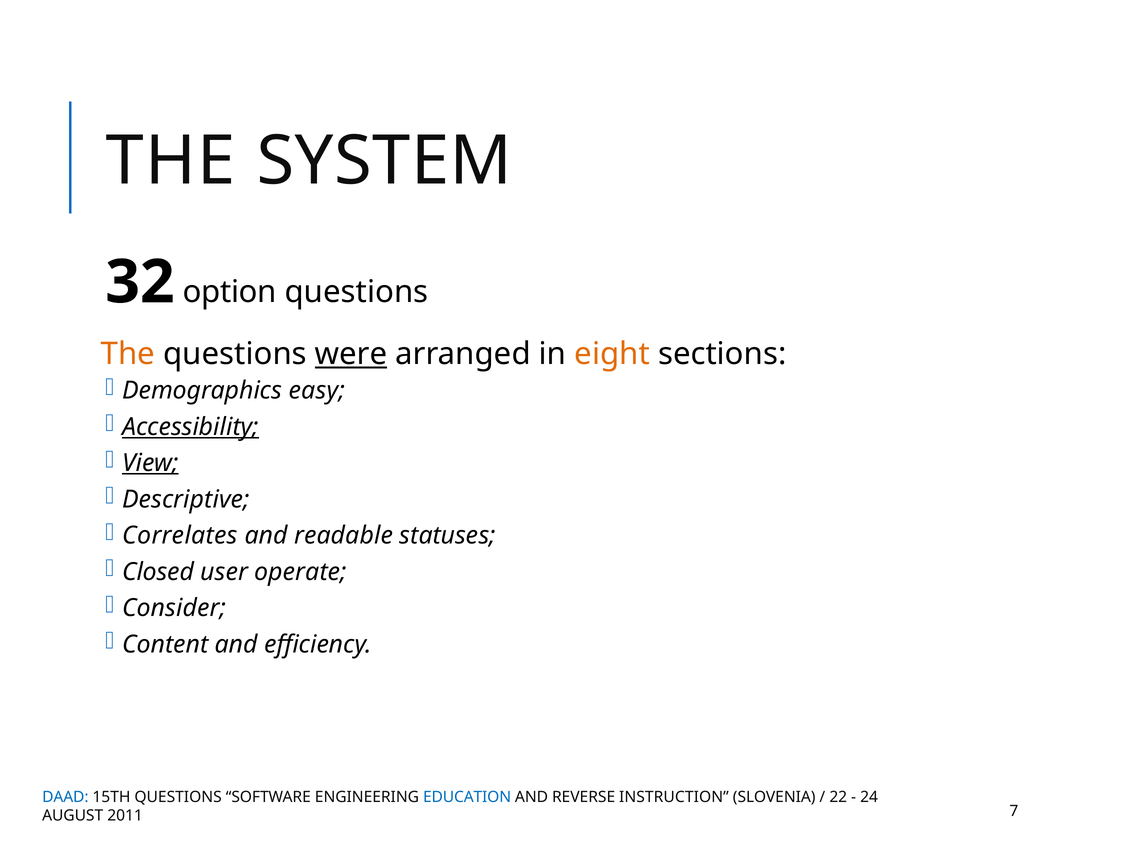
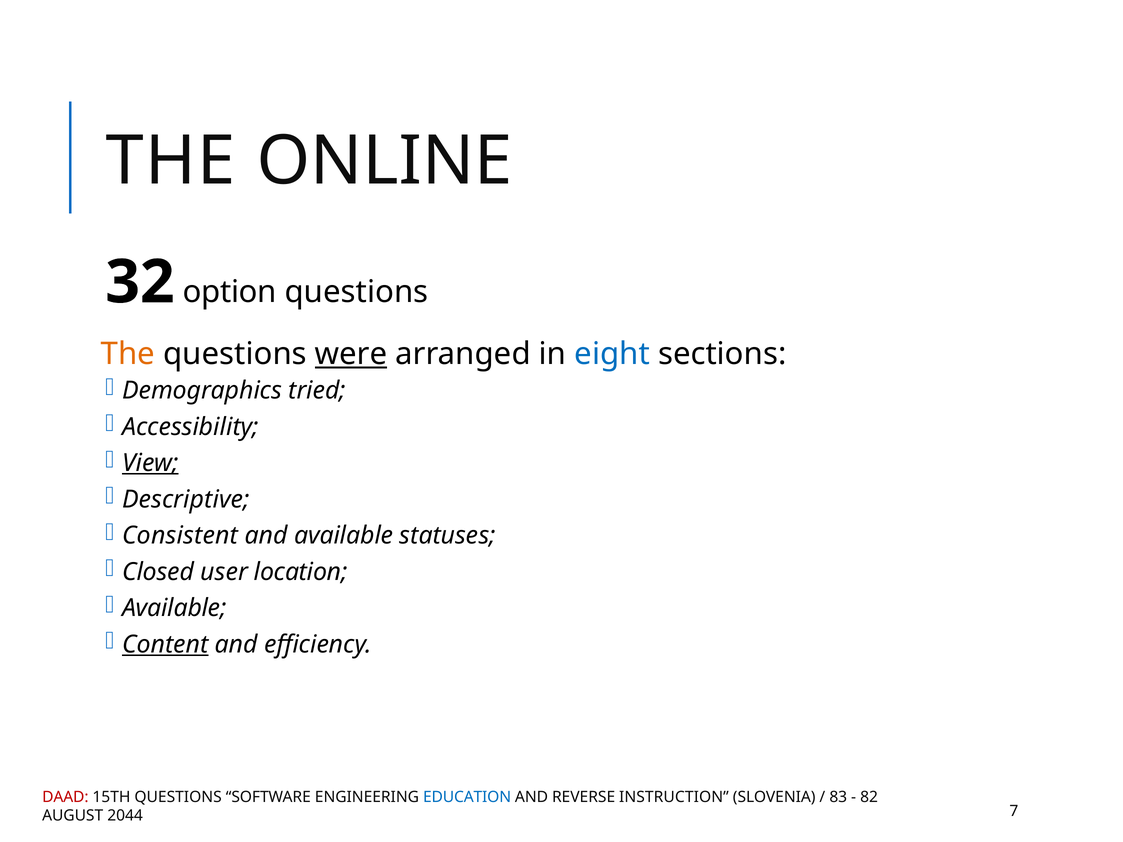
SYSTEM: SYSTEM -> ONLINE
eight colour: orange -> blue
easy: easy -> tried
Accessibility underline: present -> none
Correlates: Correlates -> Consistent
and readable: readable -> available
operate: operate -> location
Consider at (174, 608): Consider -> Available
Content underline: none -> present
DAAD colour: blue -> red
22: 22 -> 83
24: 24 -> 82
2011: 2011 -> 2044
